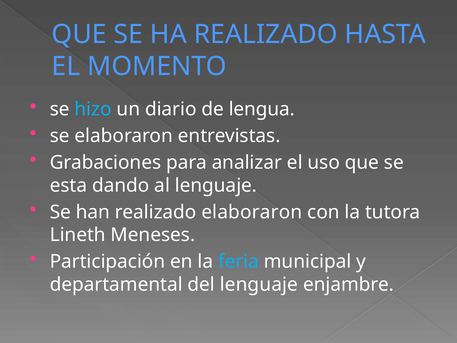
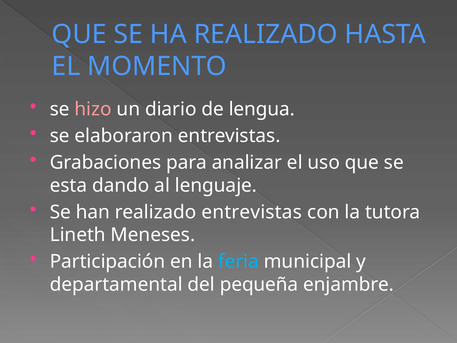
hizo colour: light blue -> pink
realizado elaboraron: elaboraron -> entrevistas
del lenguaje: lenguaje -> pequeña
